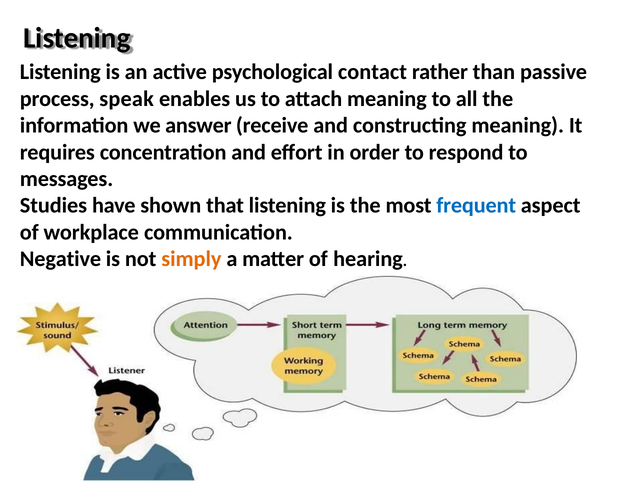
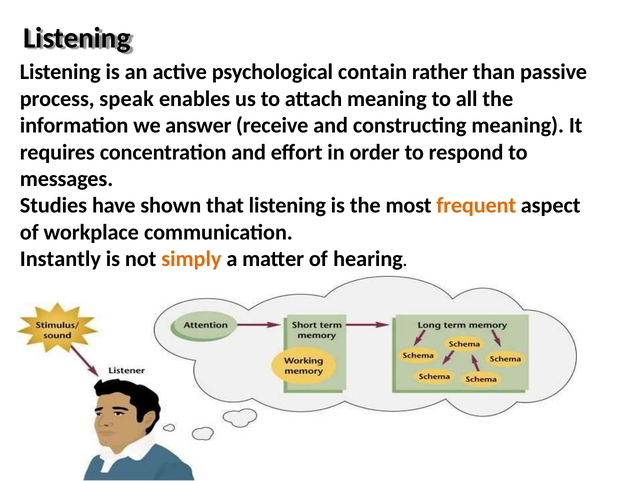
contact: contact -> contain
frequent colour: blue -> orange
Negative: Negative -> Instantly
